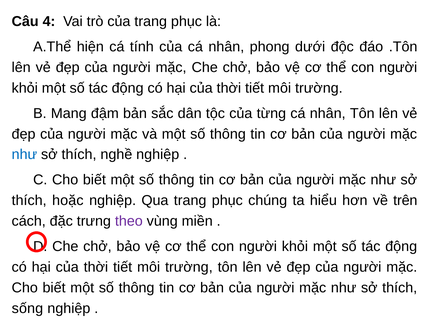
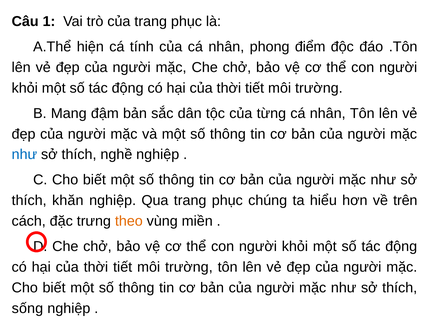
4: 4 -> 1
dưới: dưới -> điểm
hoặc: hoặc -> khăn
theo colour: purple -> orange
